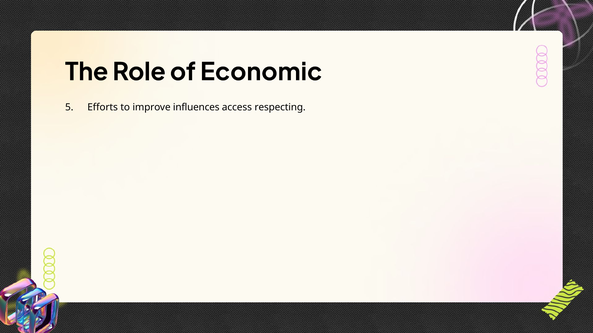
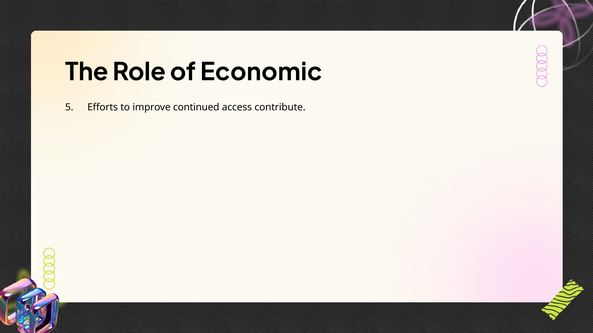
influences: influences -> continued
respecting: respecting -> contribute
